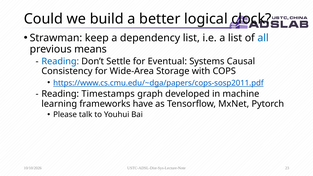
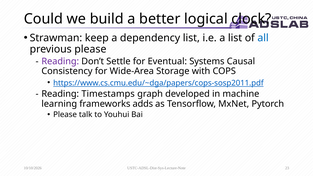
previous means: means -> please
Reading at (60, 61) colour: blue -> purple
have: have -> adds
